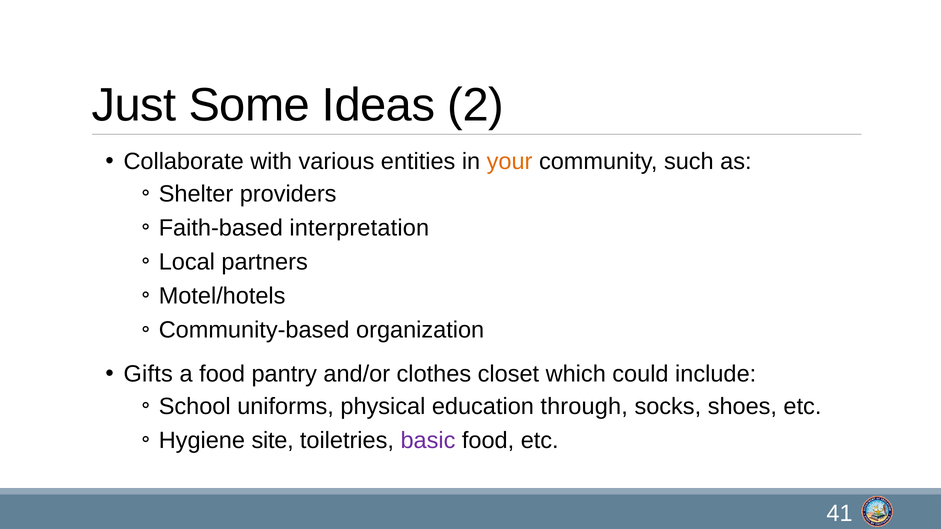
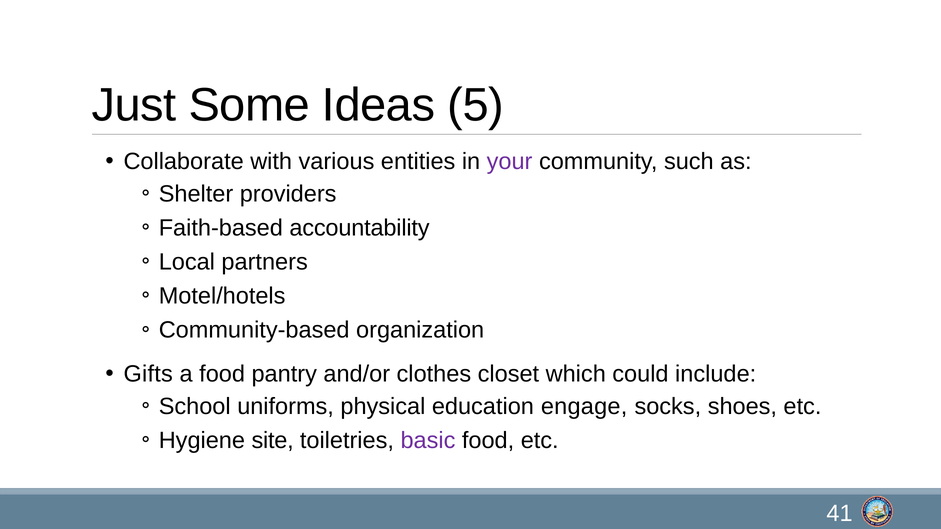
2: 2 -> 5
your colour: orange -> purple
interpretation: interpretation -> accountability
through: through -> engage
